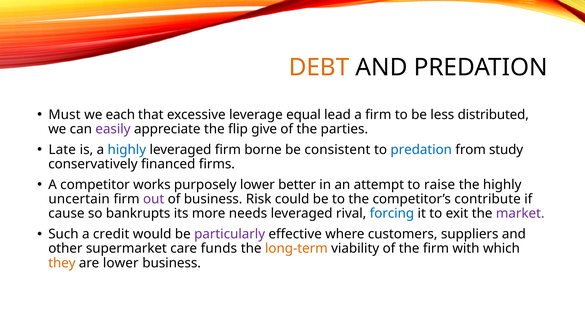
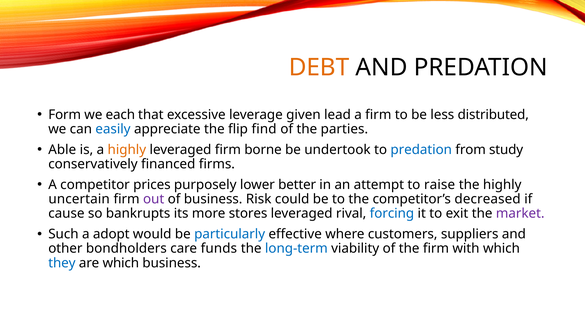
Must: Must -> Form
equal: equal -> given
easily colour: purple -> blue
give: give -> find
Late: Late -> Able
highly at (127, 150) colour: blue -> orange
consistent: consistent -> undertook
works: works -> prices
contribute: contribute -> decreased
needs: needs -> stores
credit: credit -> adopt
particularly colour: purple -> blue
supermarket: supermarket -> bondholders
long-term colour: orange -> blue
they colour: orange -> blue
are lower: lower -> which
